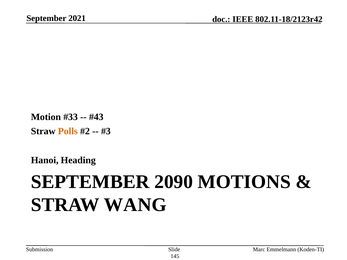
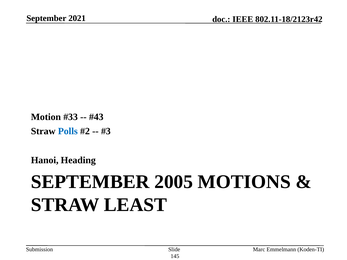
Polls colour: orange -> blue
2090: 2090 -> 2005
WANG: WANG -> LEAST
